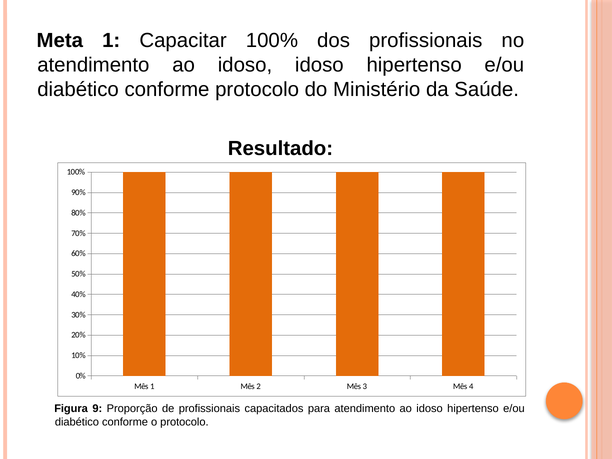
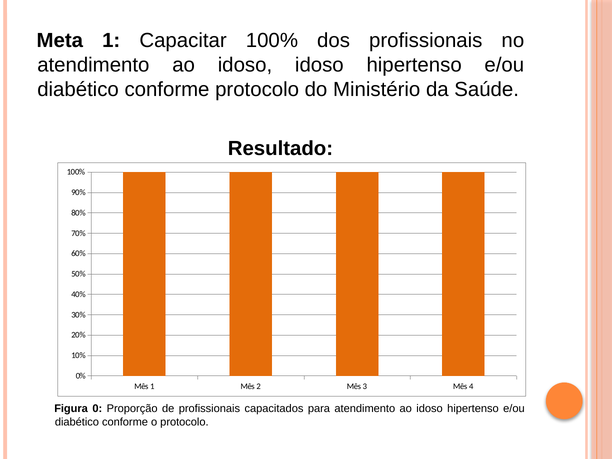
9: 9 -> 0
